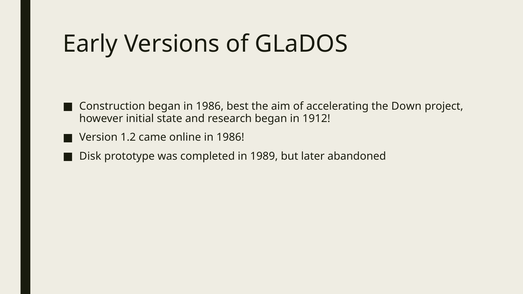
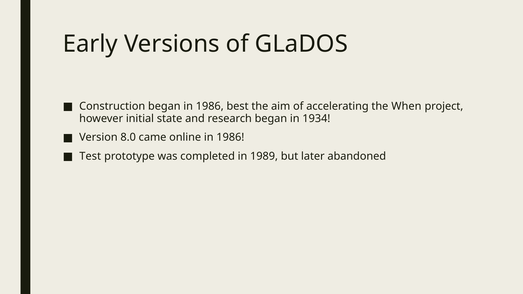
Down: Down -> When
1912: 1912 -> 1934
1.2: 1.2 -> 8.0
Disk: Disk -> Test
